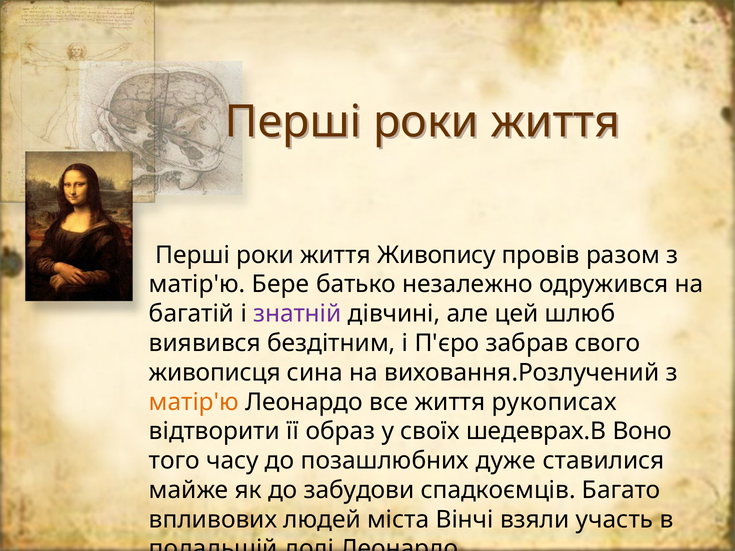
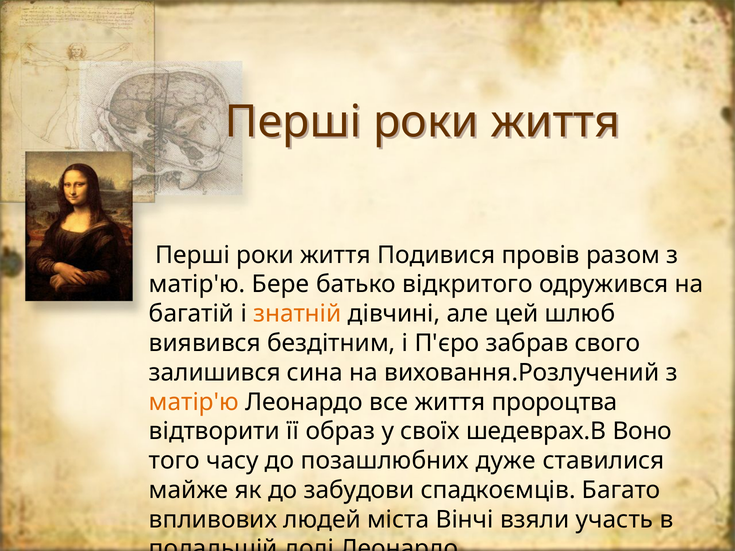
Живопису: Живопису -> Подивися
незалежно: незалежно -> відкритого
знатній colour: purple -> orange
живописця: живописця -> залишився
рукописах: рукописах -> пророцтва
